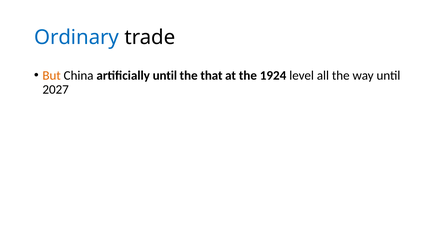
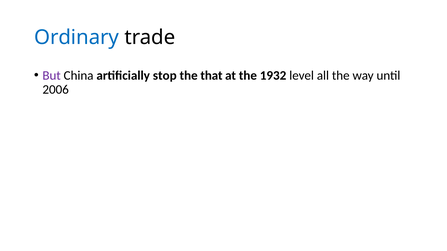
But colour: orange -> purple
artificially until: until -> stop
1924: 1924 -> 1932
2027: 2027 -> 2006
